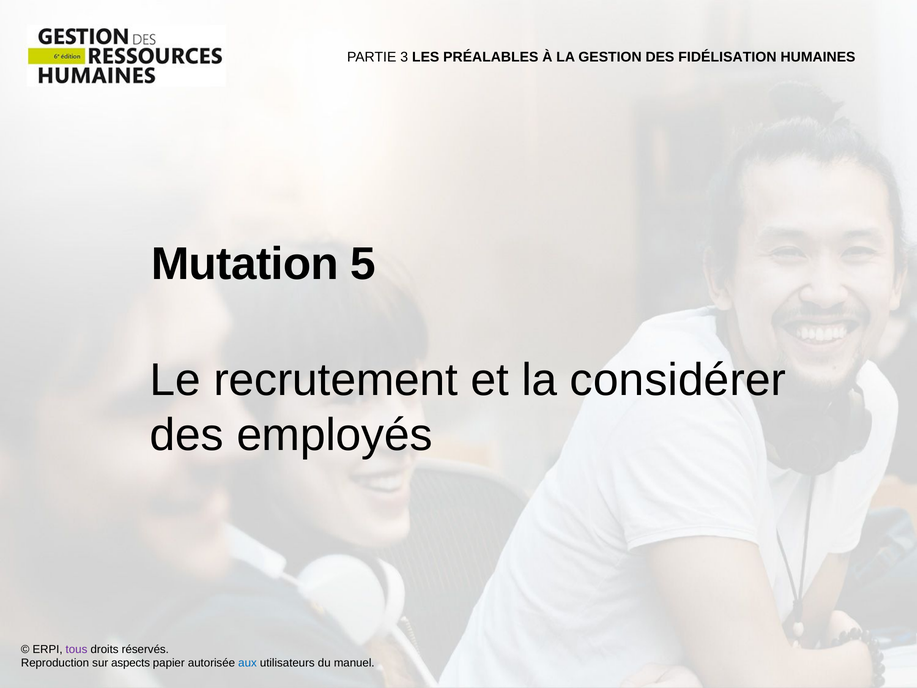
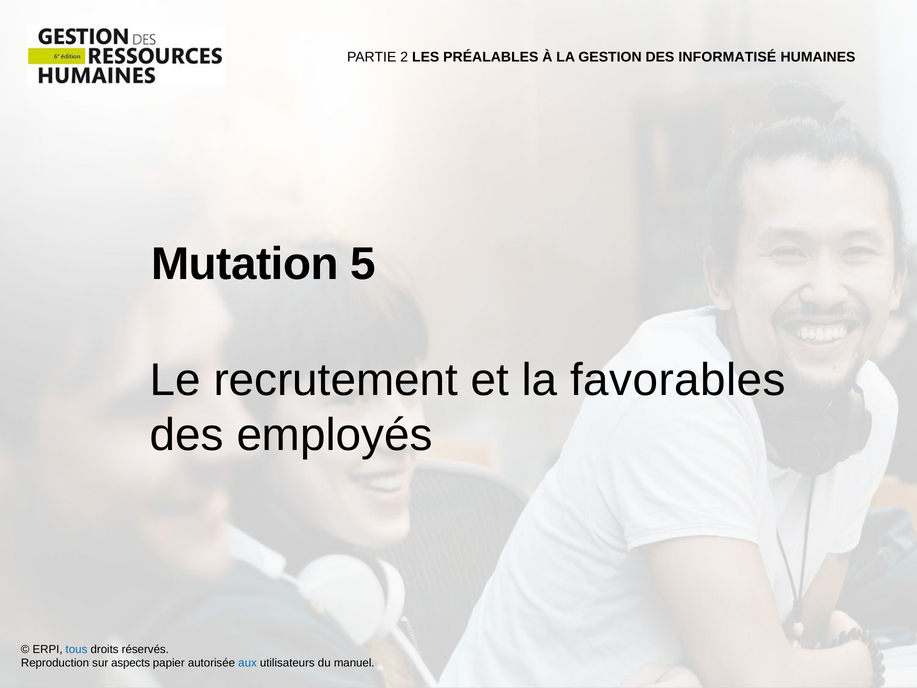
3: 3 -> 2
FIDÉLISATION: FIDÉLISATION -> INFORMATISÉ
considérer: considérer -> favorables
tous colour: purple -> blue
